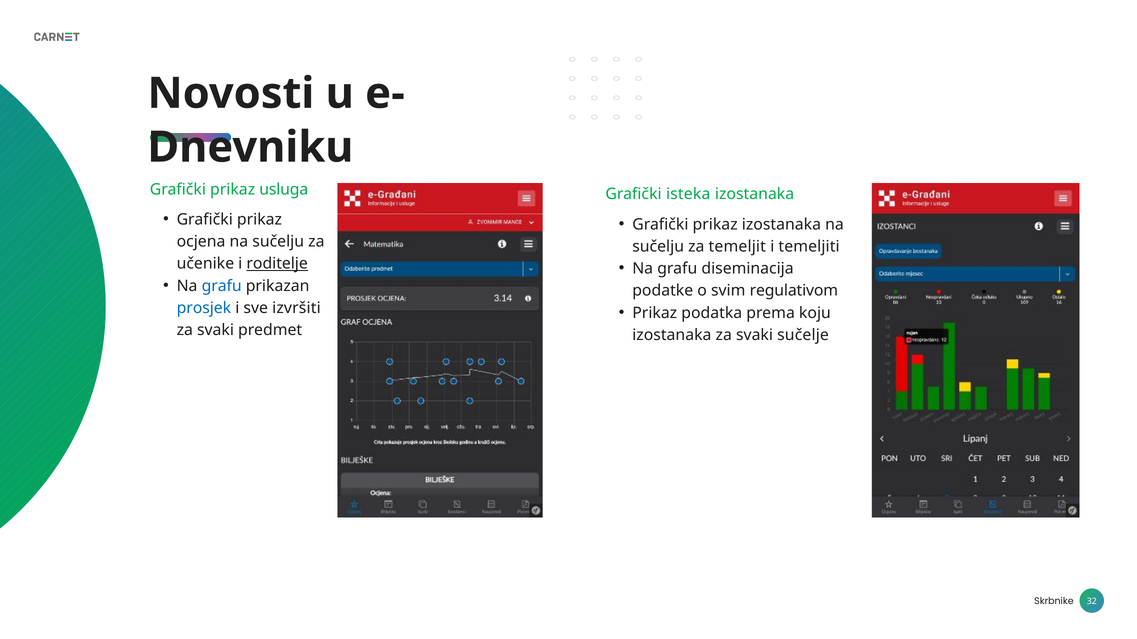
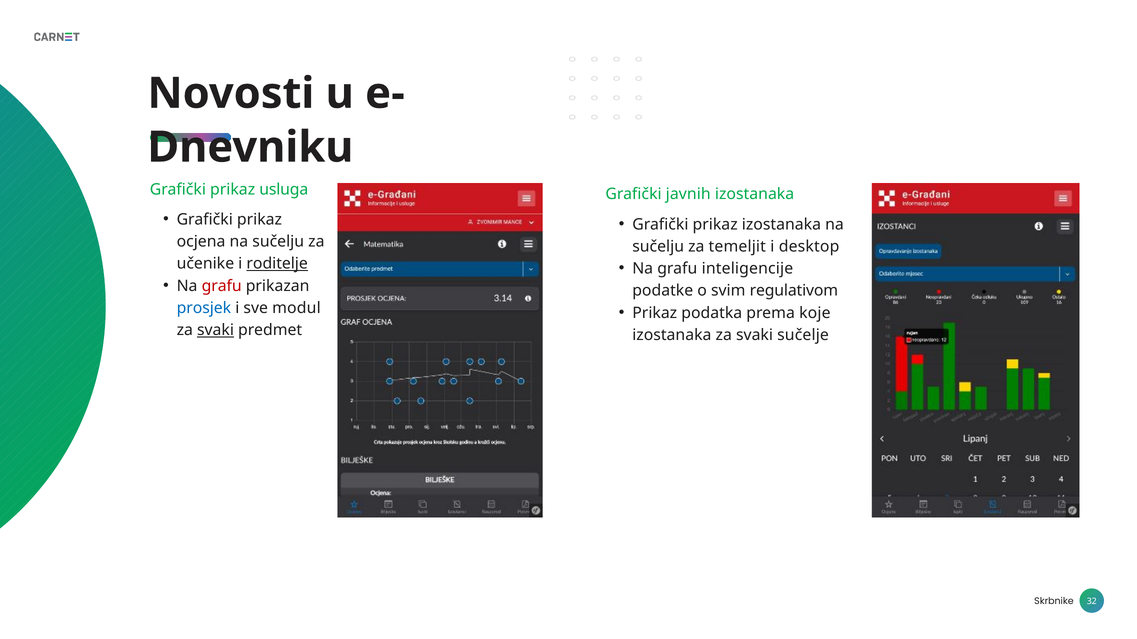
isteka: isteka -> javnih
temeljiti: temeljiti -> desktop
diseminacija: diseminacija -> inteligencije
grafu at (222, 286) colour: blue -> red
izvršiti: izvršiti -> modul
koju: koju -> koje
svaki at (216, 330) underline: none -> present
